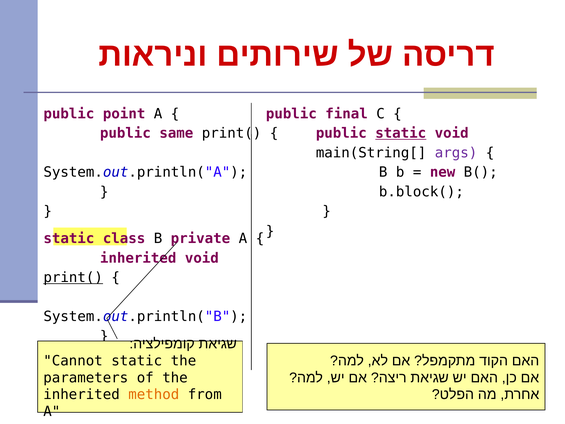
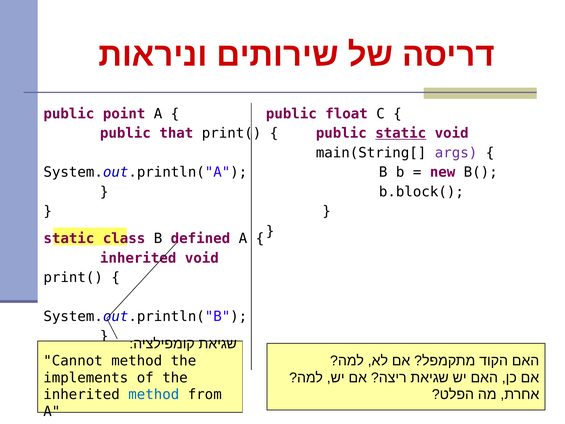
final: final -> float
same: same -> that
private: private -> defined
print( at (73, 277) underline: present -> none
static at (137, 361): static -> method
parameters: parameters -> implements
method at (154, 394) colour: orange -> blue
